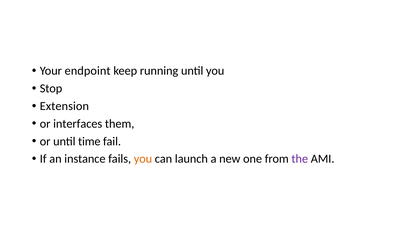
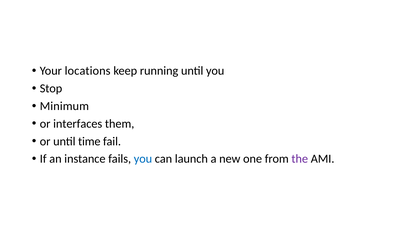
endpoint: endpoint -> locations
Extension: Extension -> Minimum
you at (143, 159) colour: orange -> blue
